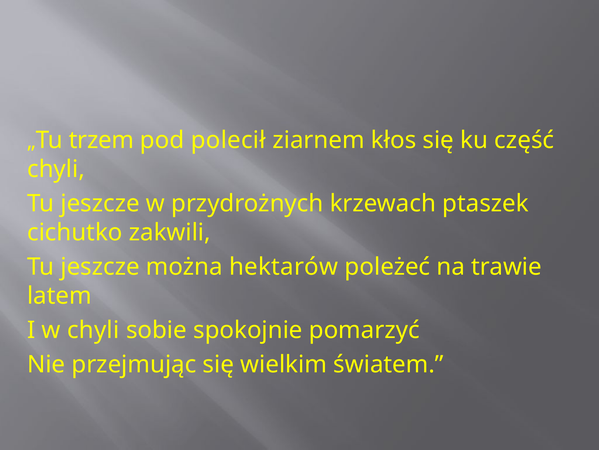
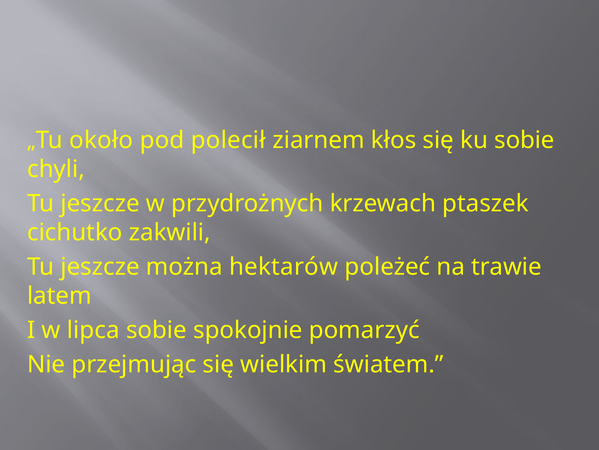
trzem: trzem -> około
ku część: część -> sobie
w chyli: chyli -> lipca
